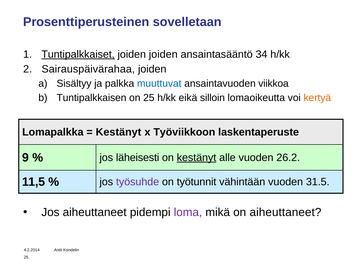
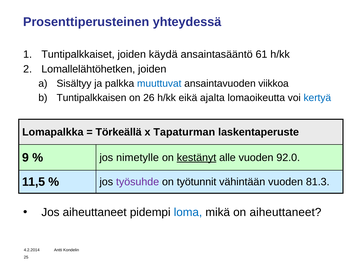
sovelletaan: sovelletaan -> yhteydessä
Tuntipalkkaiset underline: present -> none
joiden joiden: joiden -> käydä
34: 34 -> 61
Sairauspäivärahaa: Sairauspäivärahaa -> Lomallelähtöhetken
on 25: 25 -> 26
silloin: silloin -> ajalta
kertyä colour: orange -> blue
Kestänyt at (118, 132): Kestänyt -> Törkeällä
Työviikkoon: Työviikkoon -> Tapaturman
läheisesti: läheisesti -> nimetylle
26.2: 26.2 -> 92.0
31.5: 31.5 -> 81.3
loma colour: purple -> blue
